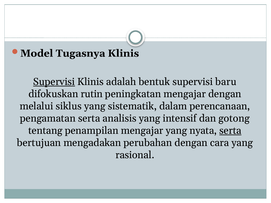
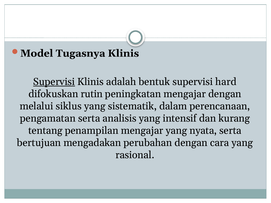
baru: baru -> hard
gotong: gotong -> kurang
serta at (230, 131) underline: present -> none
